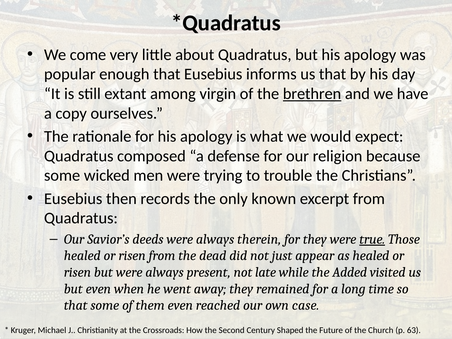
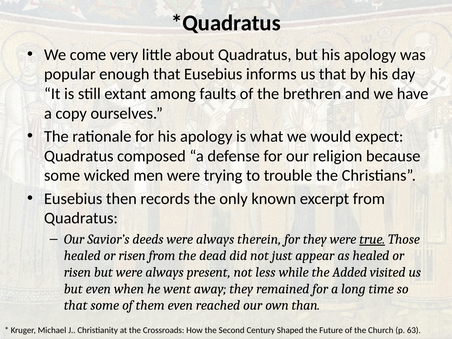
virgin: virgin -> faults
brethren underline: present -> none
late: late -> less
case: case -> than
